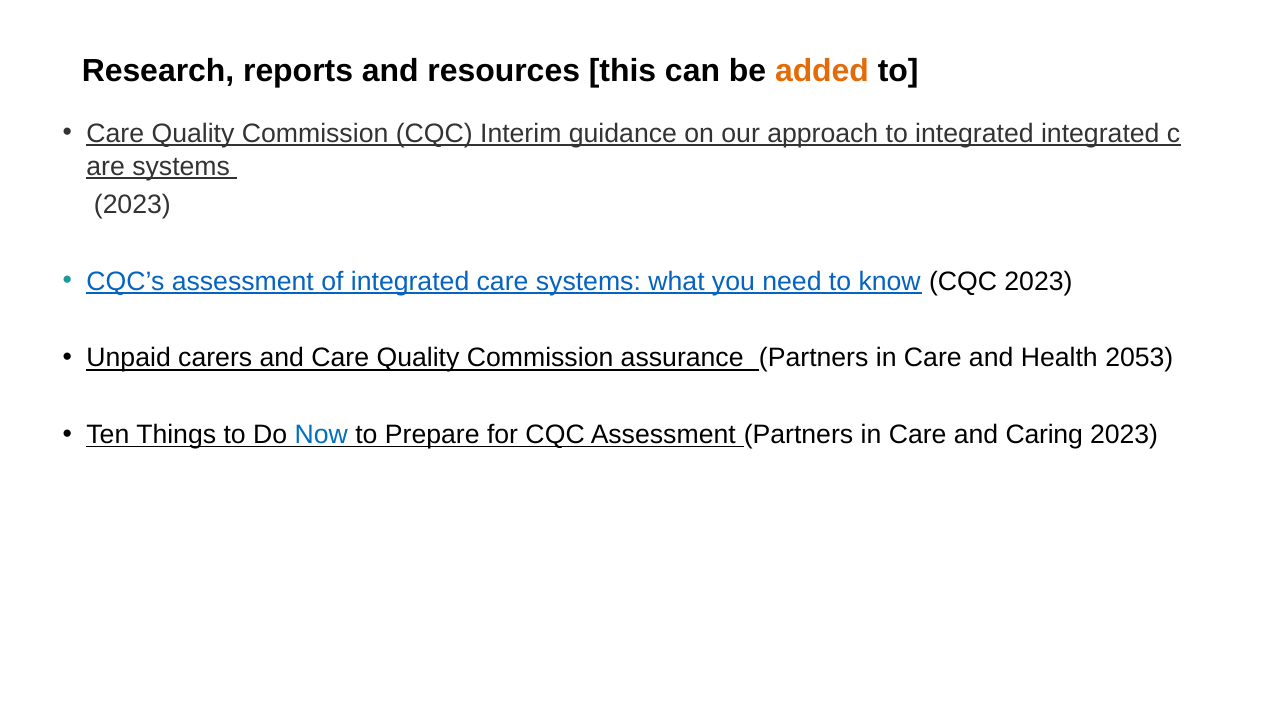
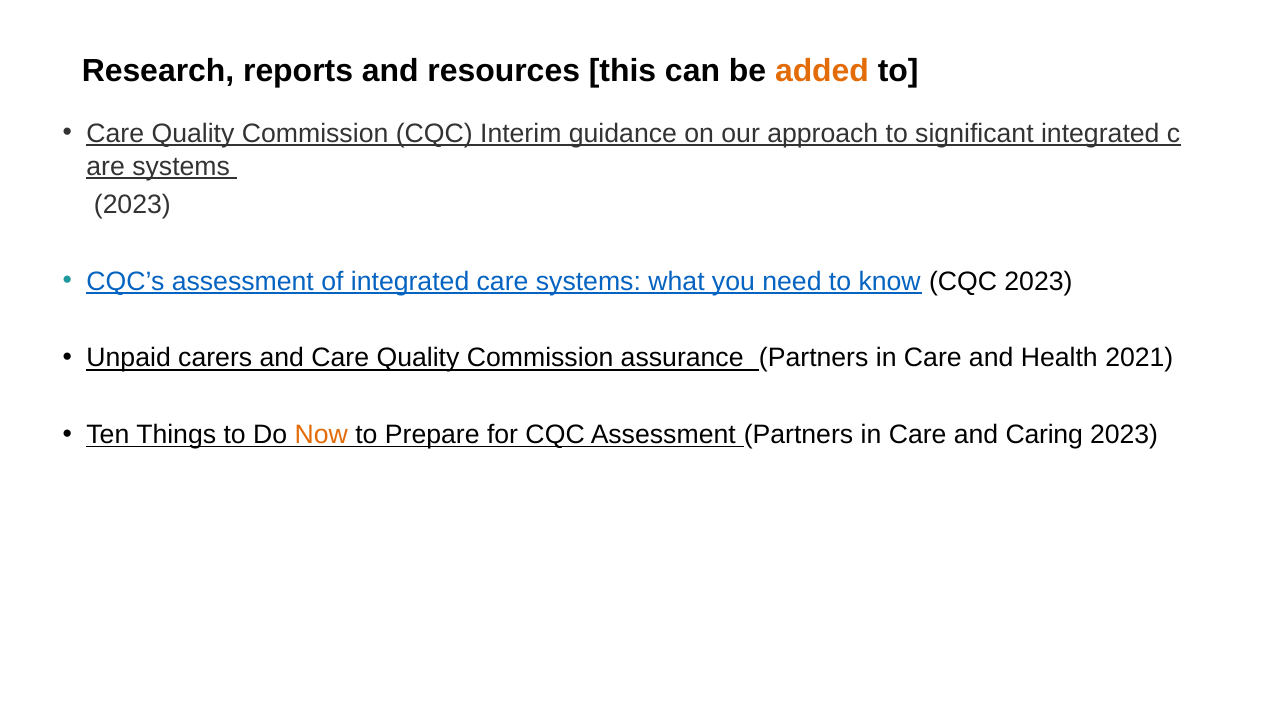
to integrated: integrated -> significant
2053: 2053 -> 2021
Now colour: blue -> orange
